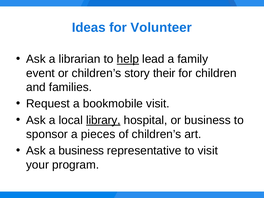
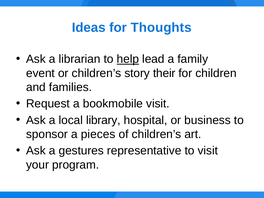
Volunteer: Volunteer -> Thoughts
library underline: present -> none
a business: business -> gestures
